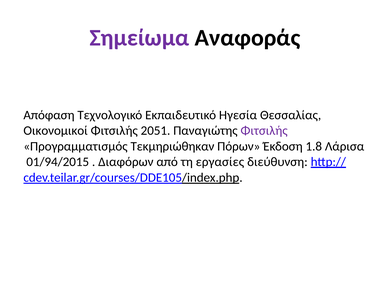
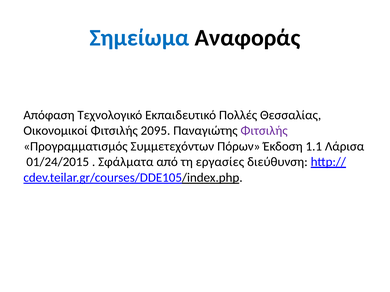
Σημείωμα colour: purple -> blue
Ηγεσία: Ηγεσία -> Πολλές
2051: 2051 -> 2095
Τεκμηριώθηκαν: Τεκμηριώθηκαν -> Συμμετεχόντων
1.8: 1.8 -> 1.1
01/94/2015: 01/94/2015 -> 01/24/2015
Διαφόρων: Διαφόρων -> Σφάλματα
